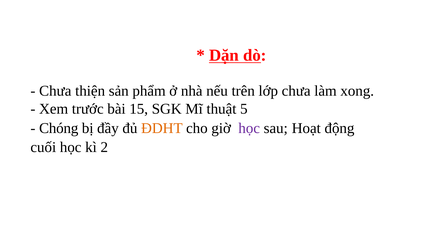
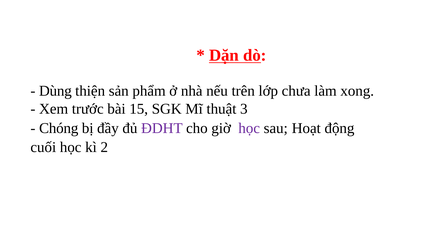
Chưa at (55, 91): Chưa -> Dùng
5: 5 -> 3
ĐDHT colour: orange -> purple
